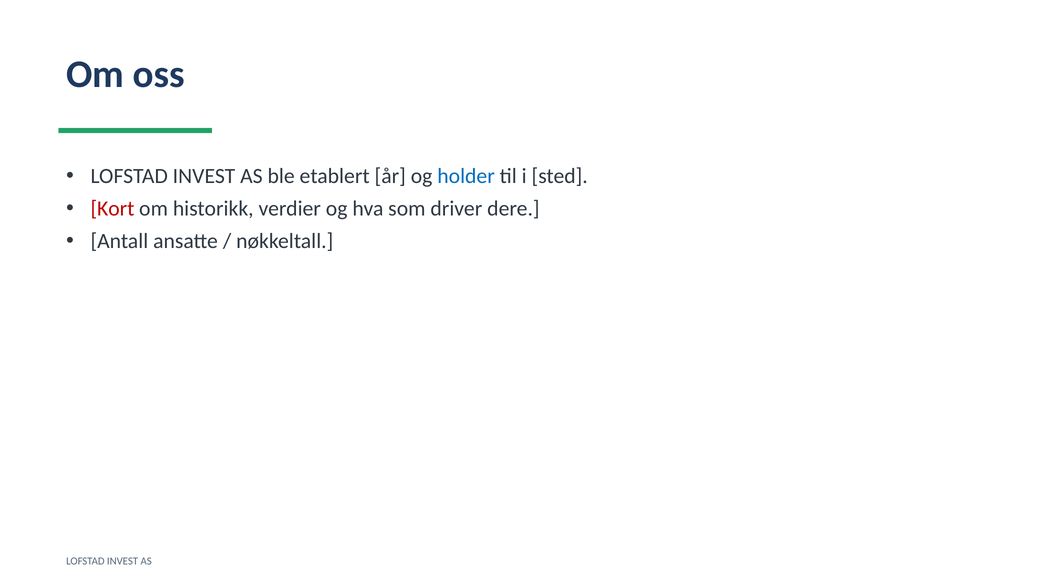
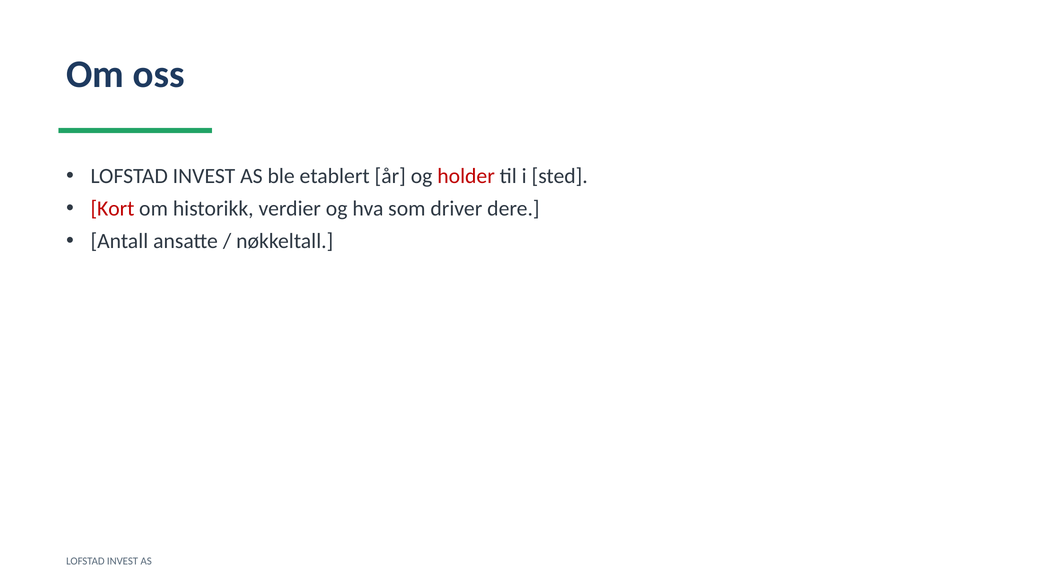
holder colour: blue -> red
